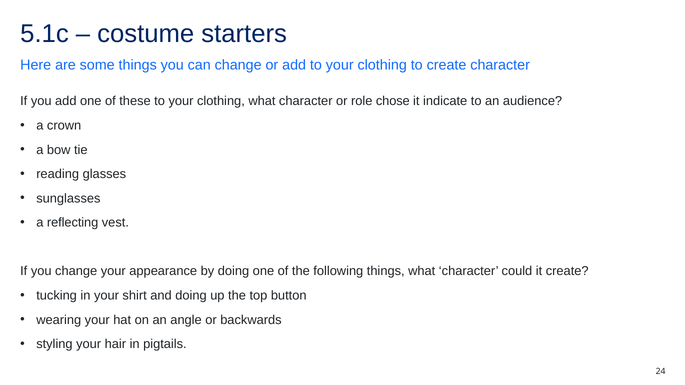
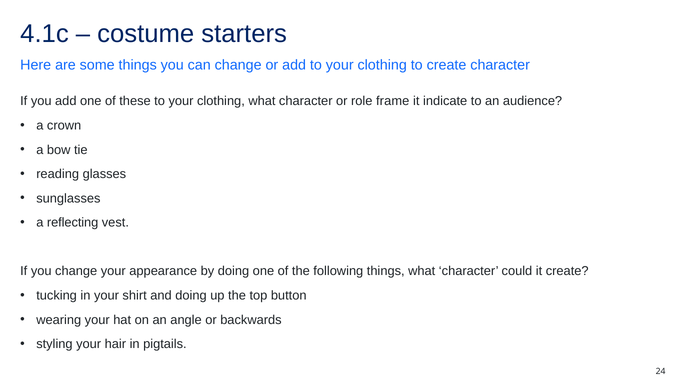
5.1c: 5.1c -> 4.1c
chose: chose -> frame
